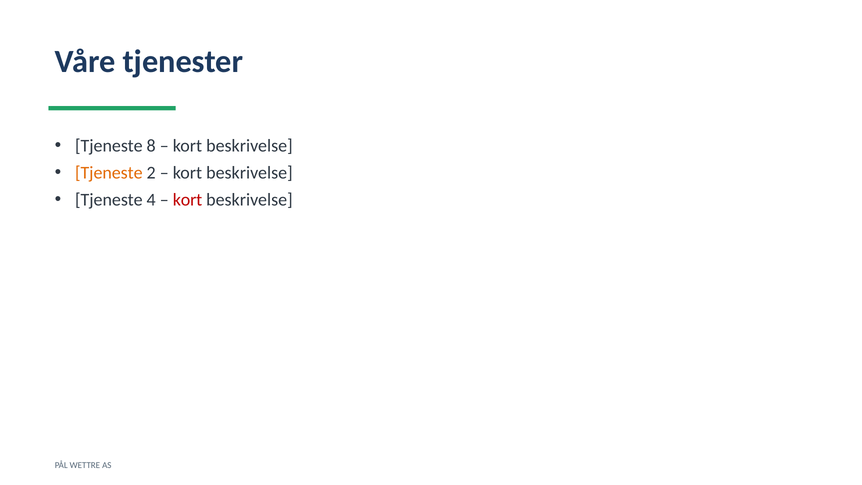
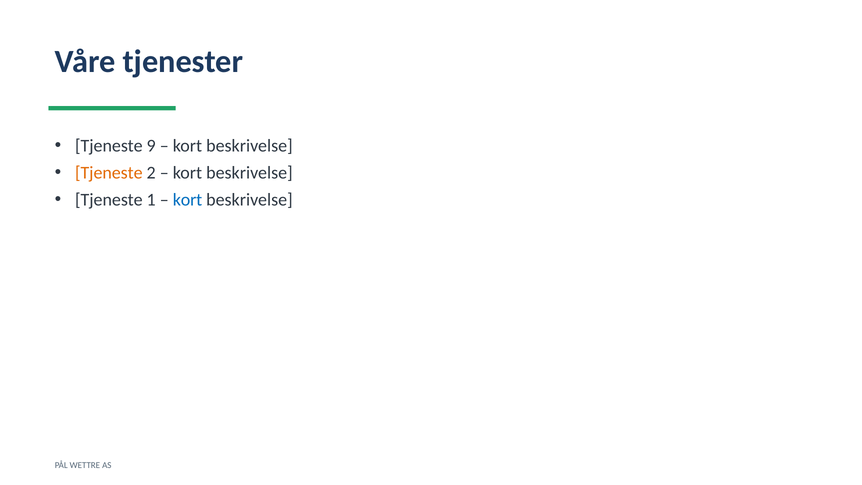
8: 8 -> 9
4: 4 -> 1
kort at (188, 200) colour: red -> blue
